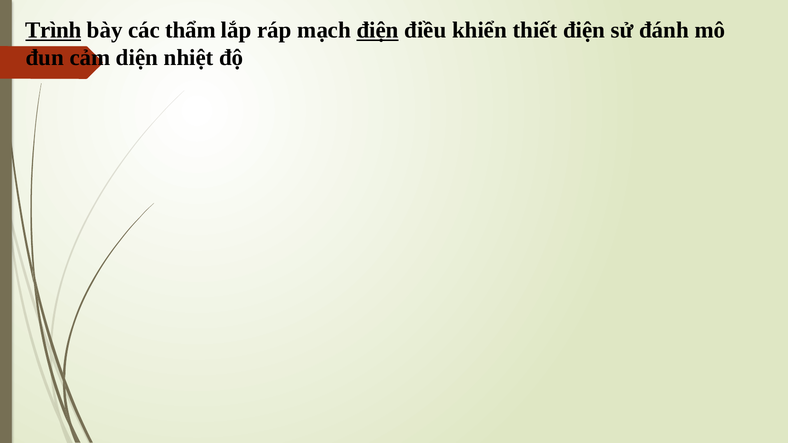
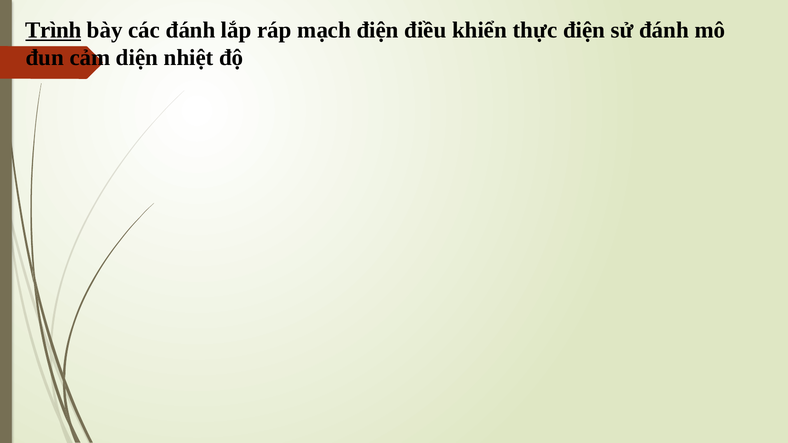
các thẩm: thẩm -> đánh
điện at (378, 30) underline: present -> none
thiết: thiết -> thực
